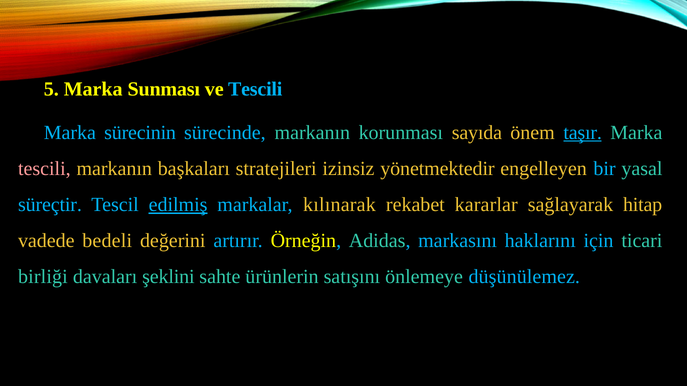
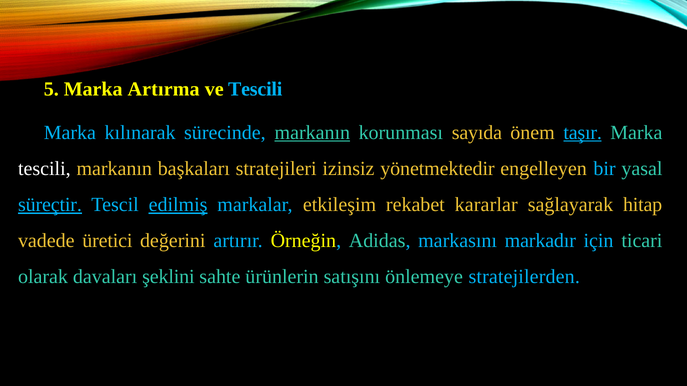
Sunması: Sunması -> Artırma
sürecinin: sürecinin -> kılınarak
markanın at (312, 133) underline: none -> present
tescili at (44, 169) colour: pink -> white
süreçtir underline: none -> present
kılınarak: kılınarak -> etkileşim
bedeli: bedeli -> üretici
haklarını: haklarını -> markadır
birliği: birliği -> olarak
düşünülemez: düşünülemez -> stratejilerden
